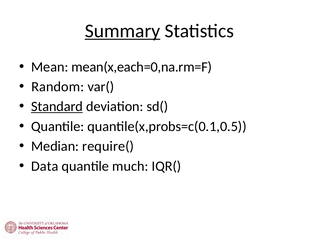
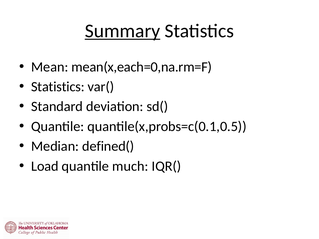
Random at (58, 87): Random -> Statistics
Standard underline: present -> none
require(: require( -> defined(
Data: Data -> Load
